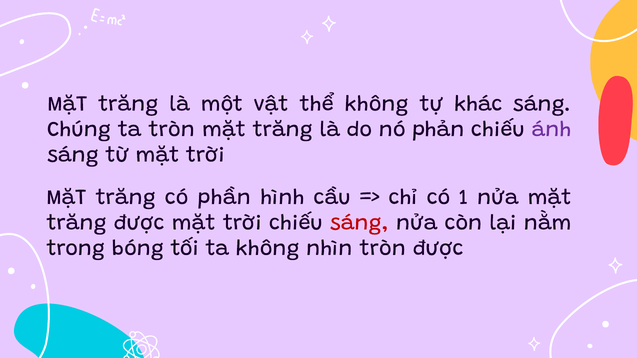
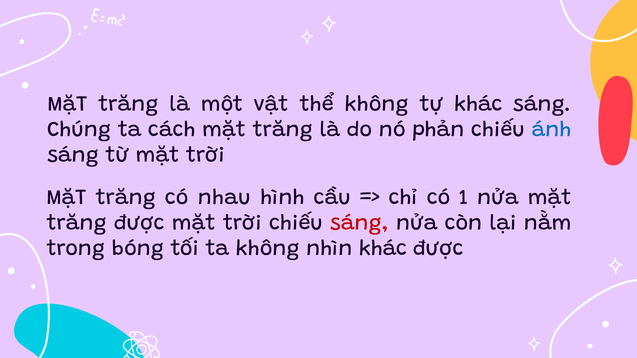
ta tròn: tròn -> cách
ánh colour: purple -> blue
phần: phần -> nhau
nhìn tròn: tròn -> khác
